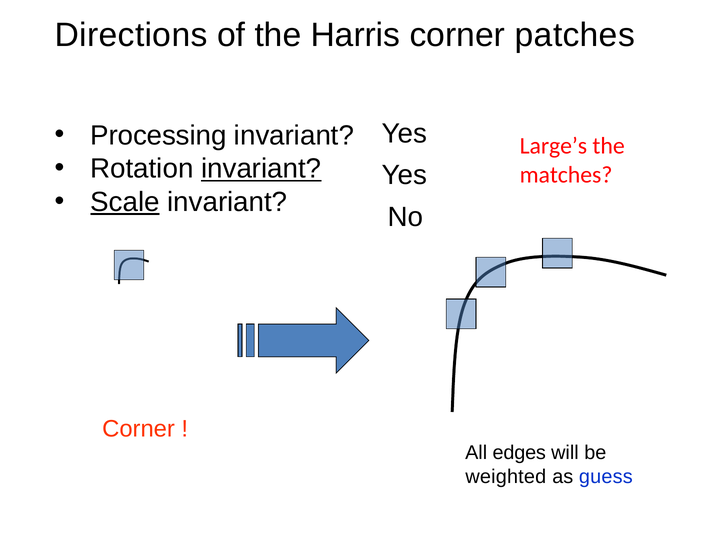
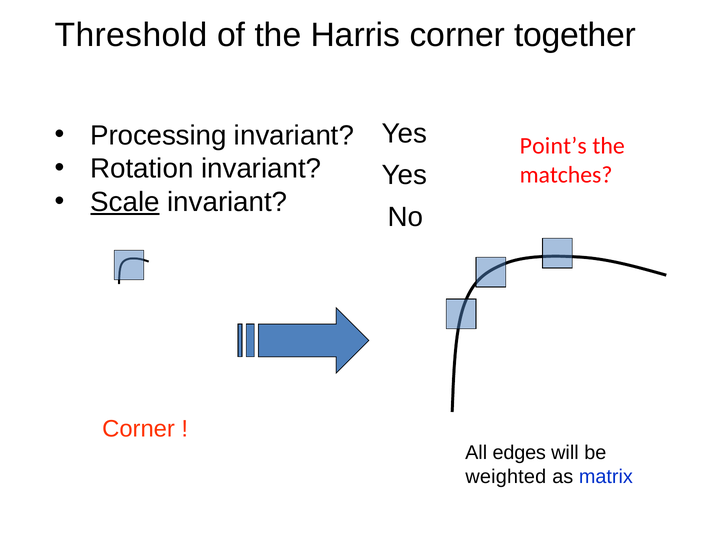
Directions: Directions -> Threshold
patches: patches -> together
Large’s: Large’s -> Point’s
invariant at (261, 169) underline: present -> none
guess: guess -> matrix
